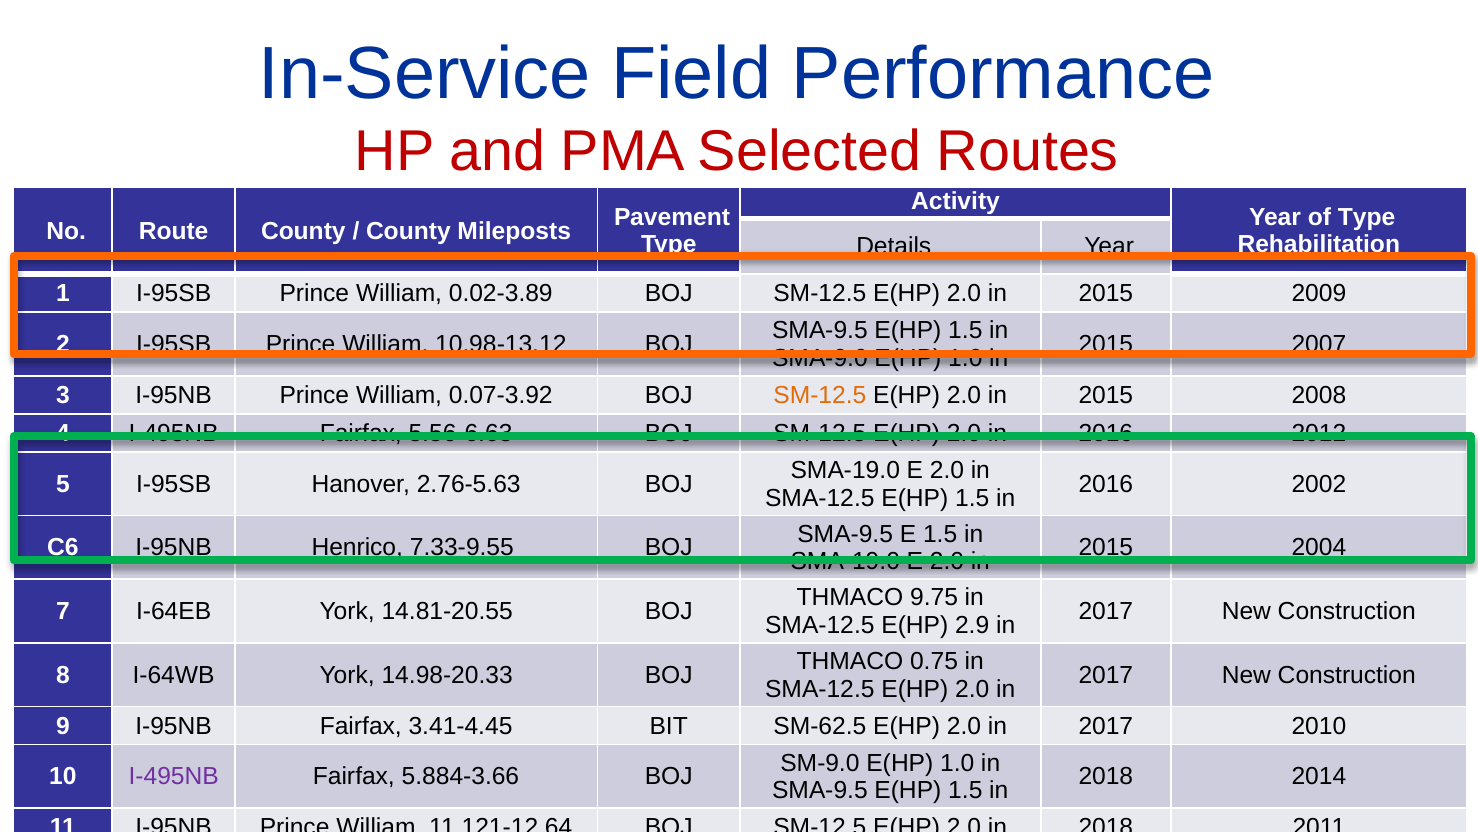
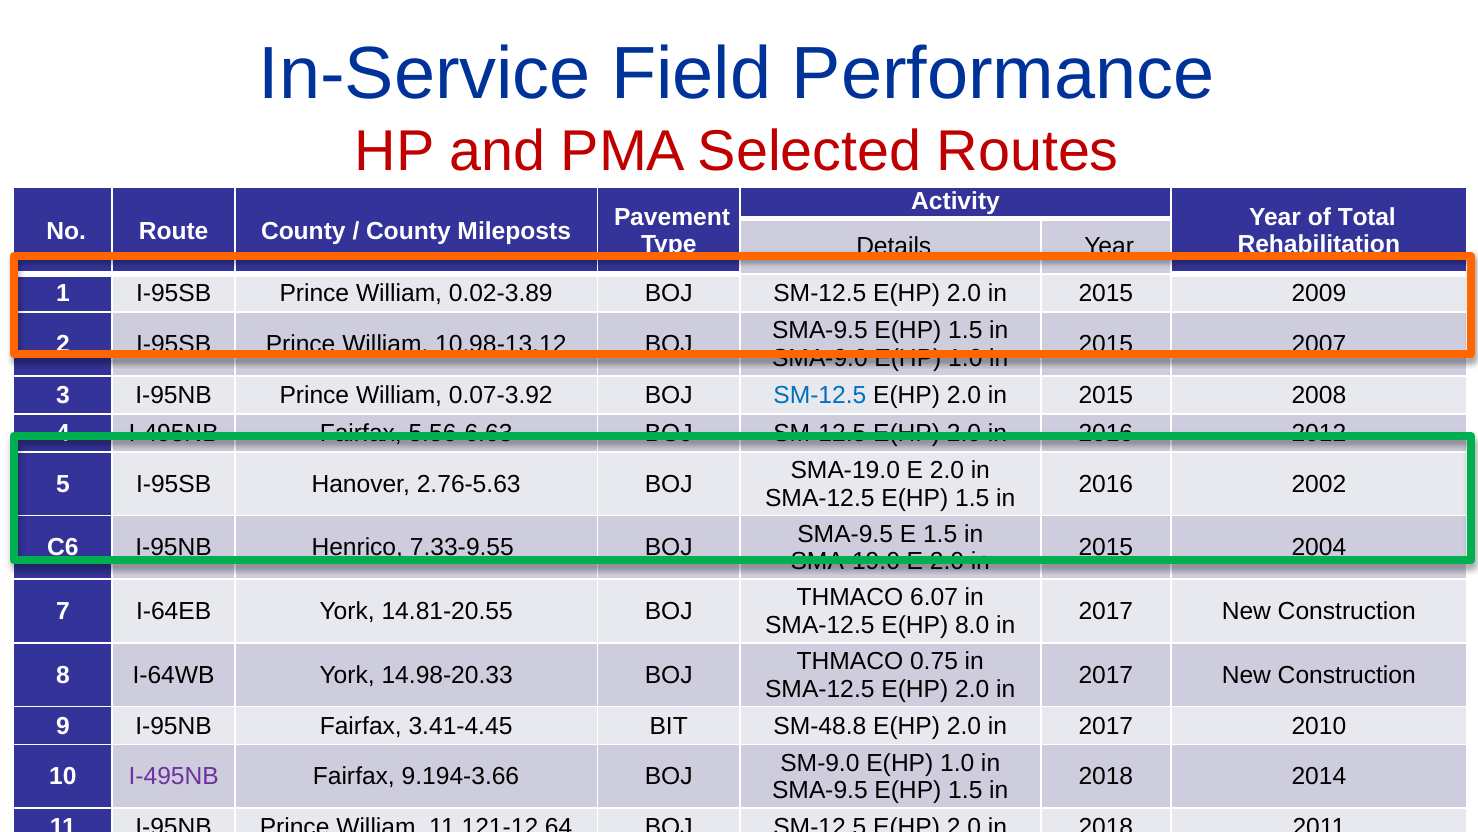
of Type: Type -> Total
SM-12.5 at (820, 395) colour: orange -> blue
9.75: 9.75 -> 6.07
2.9: 2.9 -> 8.0
SM-62.5: SM-62.5 -> SM-48.8
5.884-3.66: 5.884-3.66 -> 9.194-3.66
